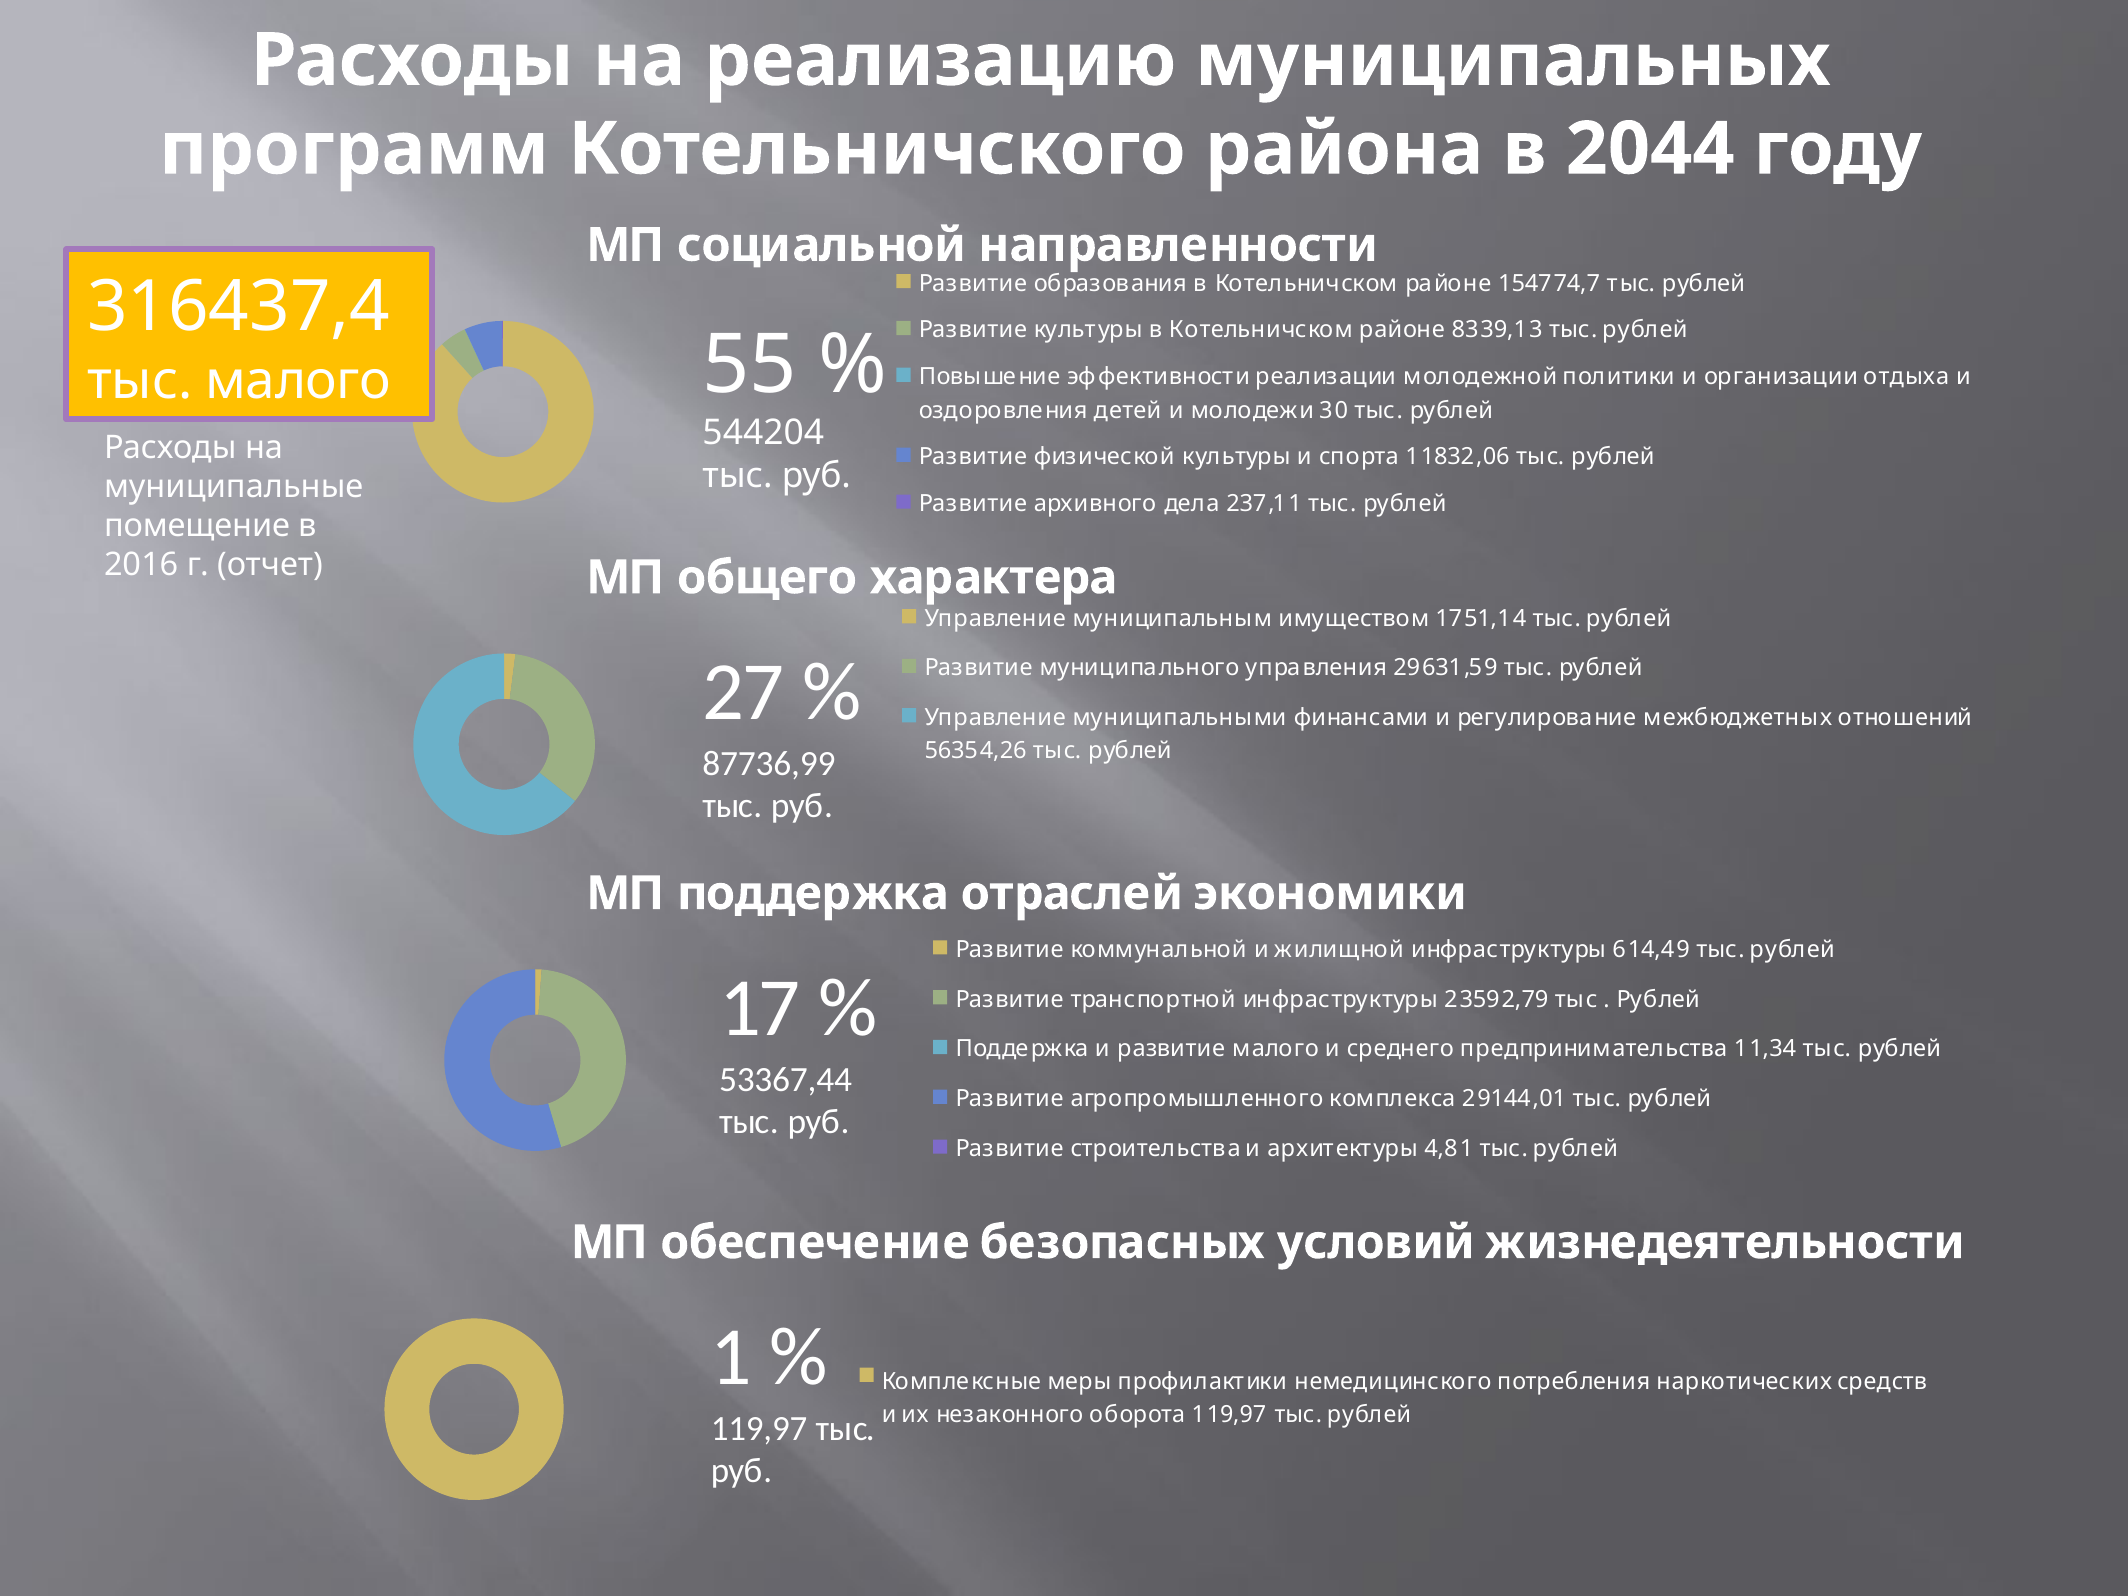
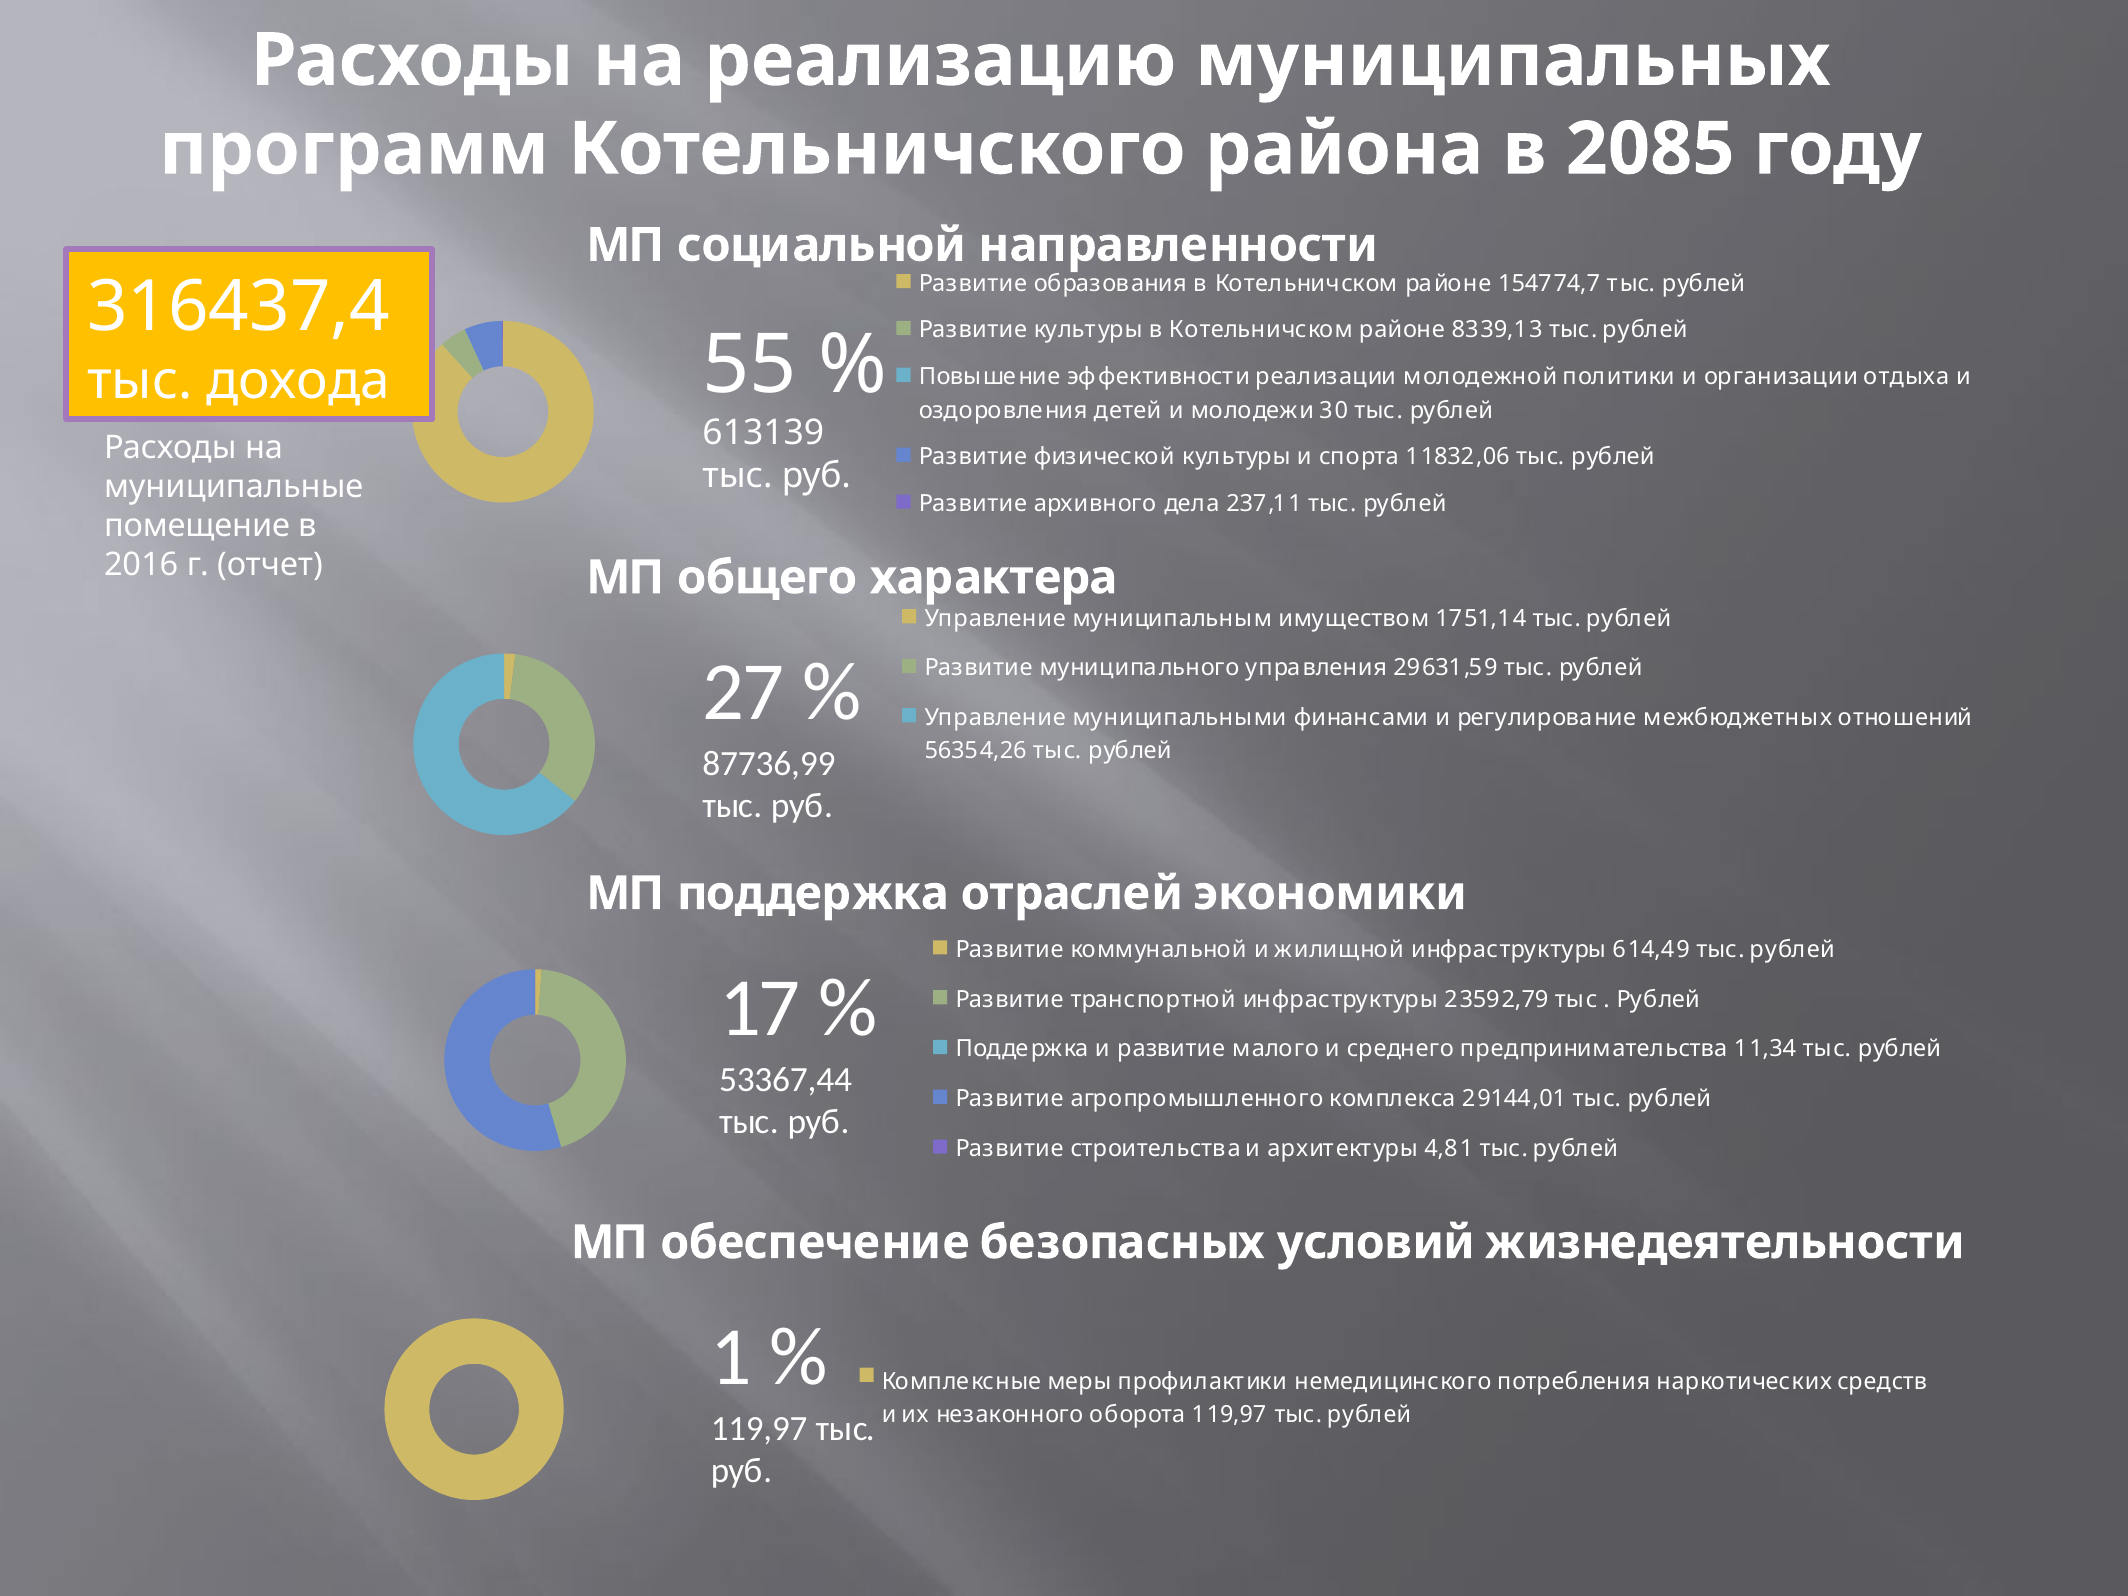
2044: 2044 -> 2085
тыс малого: малого -> дохода
544204: 544204 -> 613139
